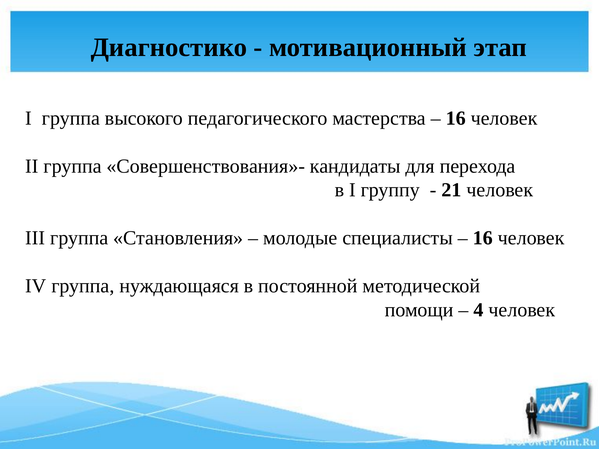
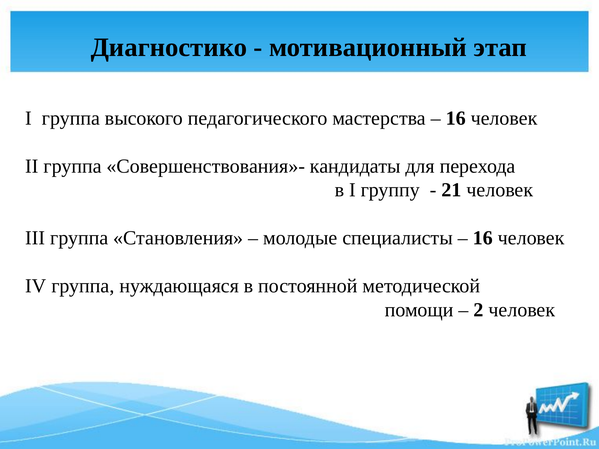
4: 4 -> 2
